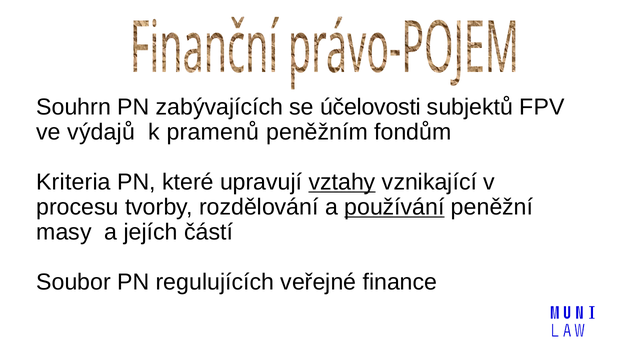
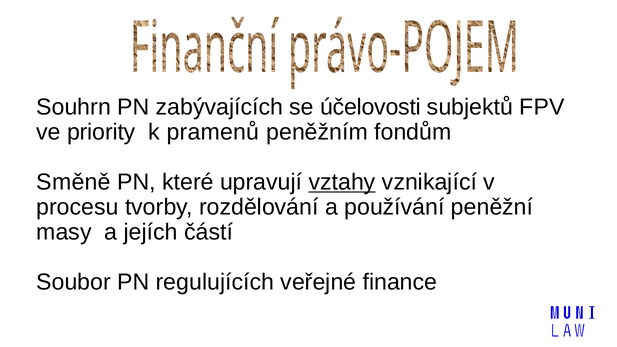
výdajů: výdajů -> priority
Kriteria: Kriteria -> Směně
používání underline: present -> none
